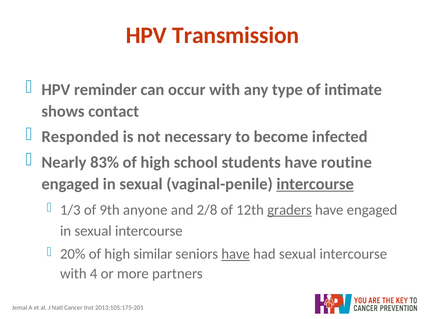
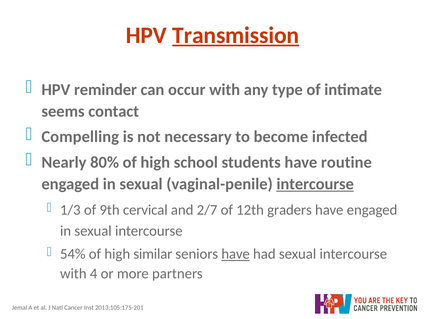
Transmission underline: none -> present
shows: shows -> seems
Responded: Responded -> Compelling
83%: 83% -> 80%
anyone: anyone -> cervical
2/8: 2/8 -> 2/7
graders underline: present -> none
20%: 20% -> 54%
